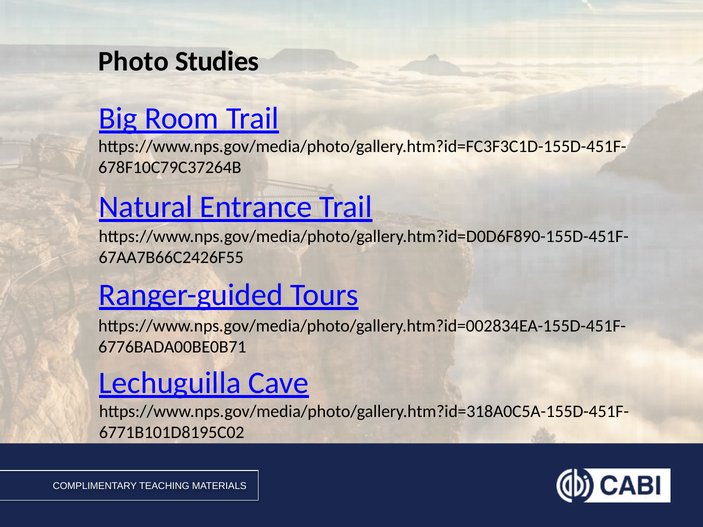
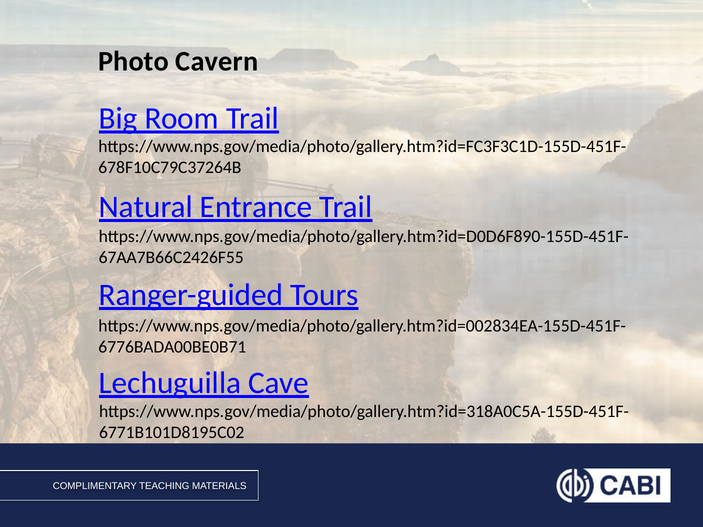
Studies: Studies -> Cavern
